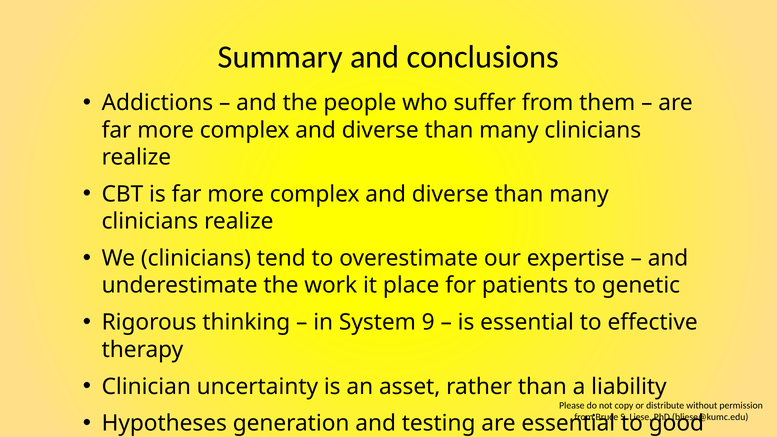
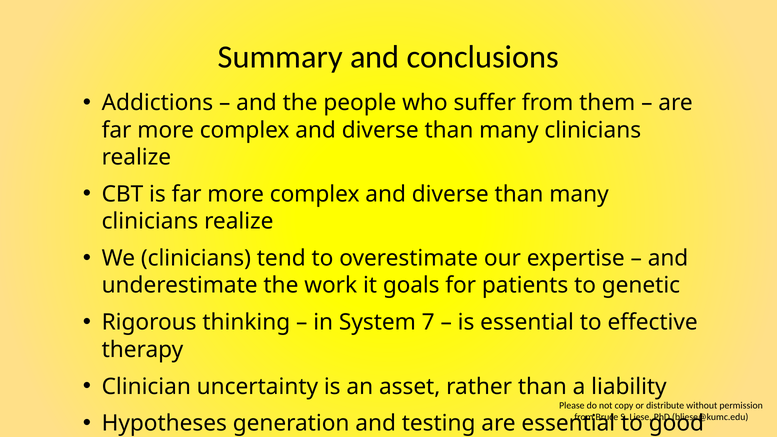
place: place -> goals
9: 9 -> 7
